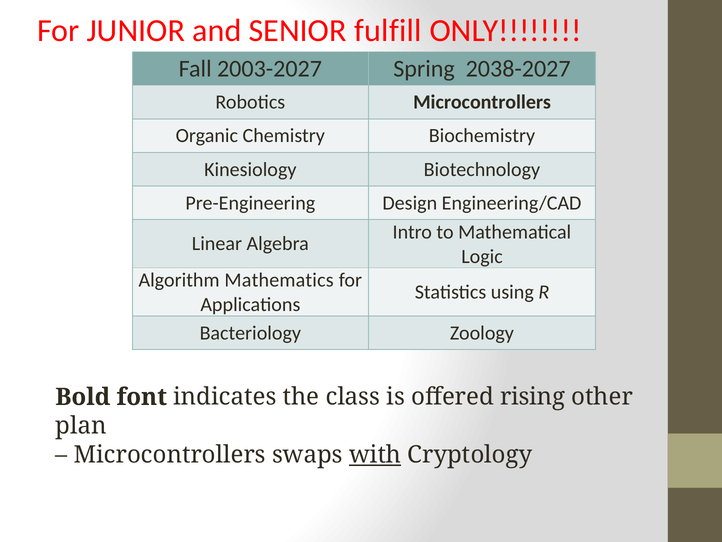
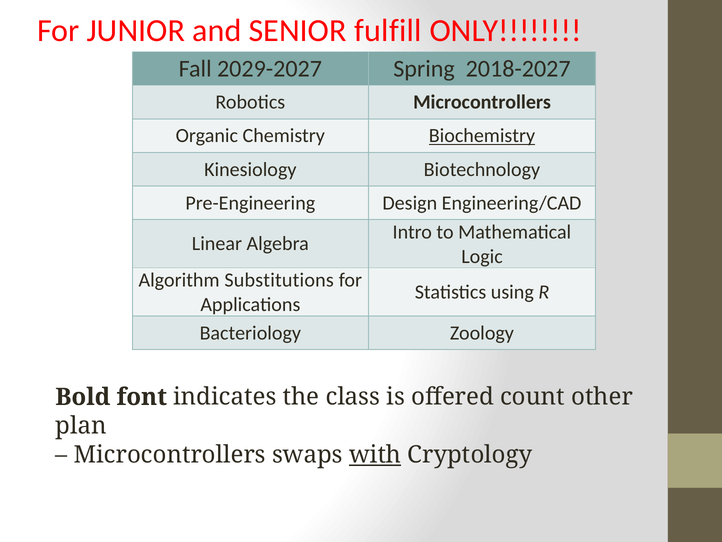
2003-2027: 2003-2027 -> 2029-2027
2038-2027: 2038-2027 -> 2018-2027
Biochemistry underline: none -> present
Mathematics: Mathematics -> Substitutions
rising: rising -> count
